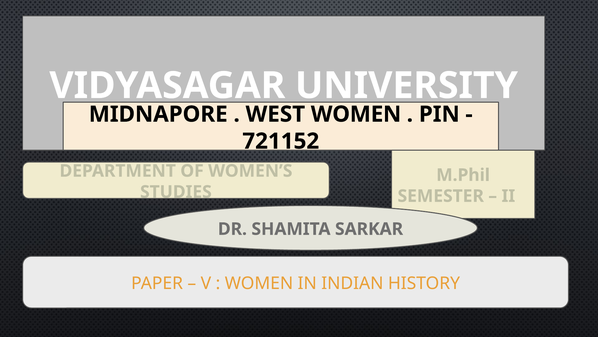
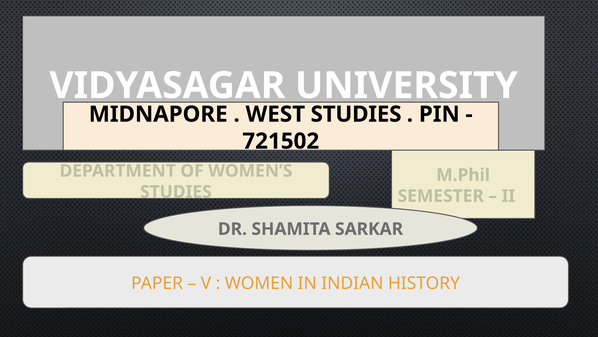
WEST WOMEN: WOMEN -> STUDIES
721152: 721152 -> 721502
